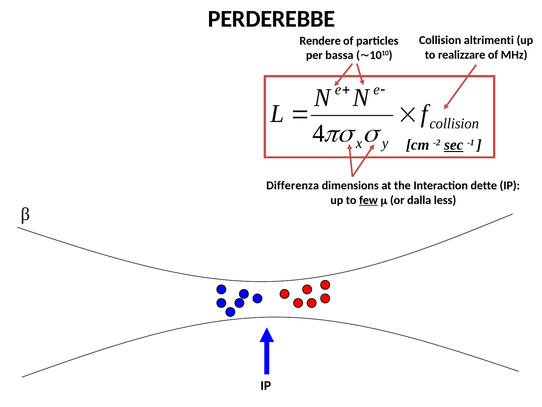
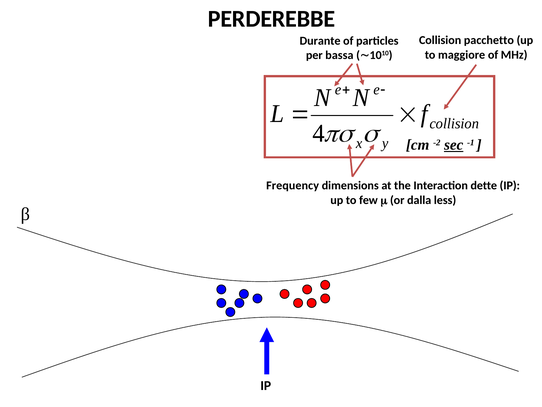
altrimenti: altrimenti -> pacchetto
Rendere: Rendere -> Durante
realizzare: realizzare -> maggiore
Differenza: Differenza -> Frequency
few underline: present -> none
